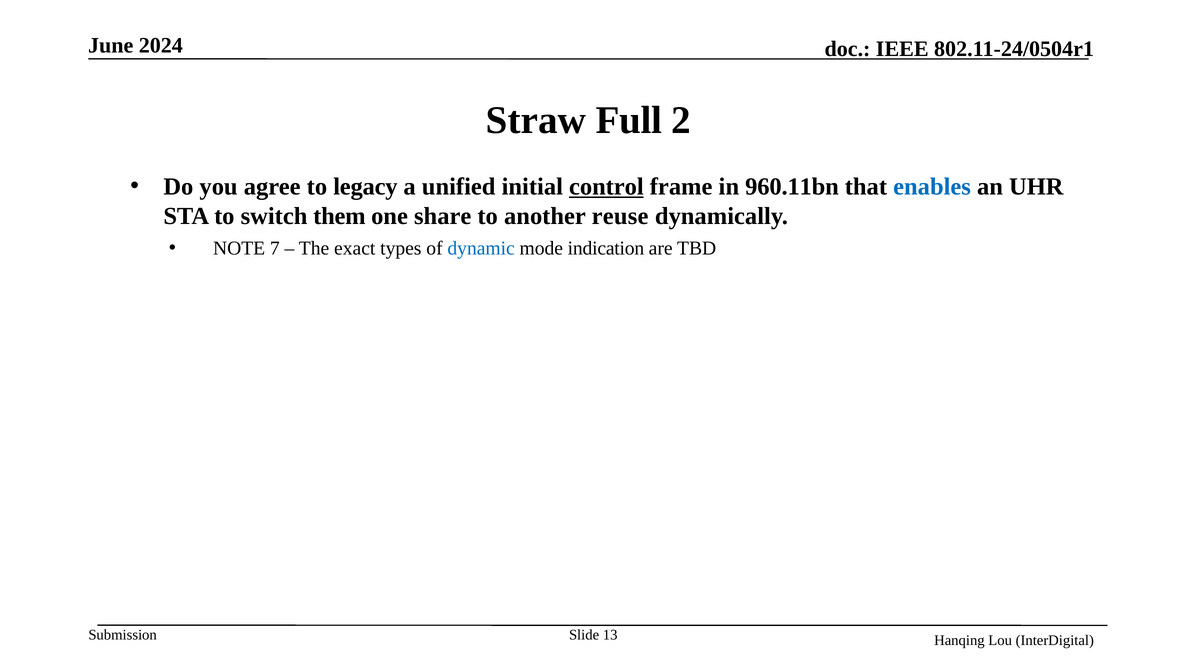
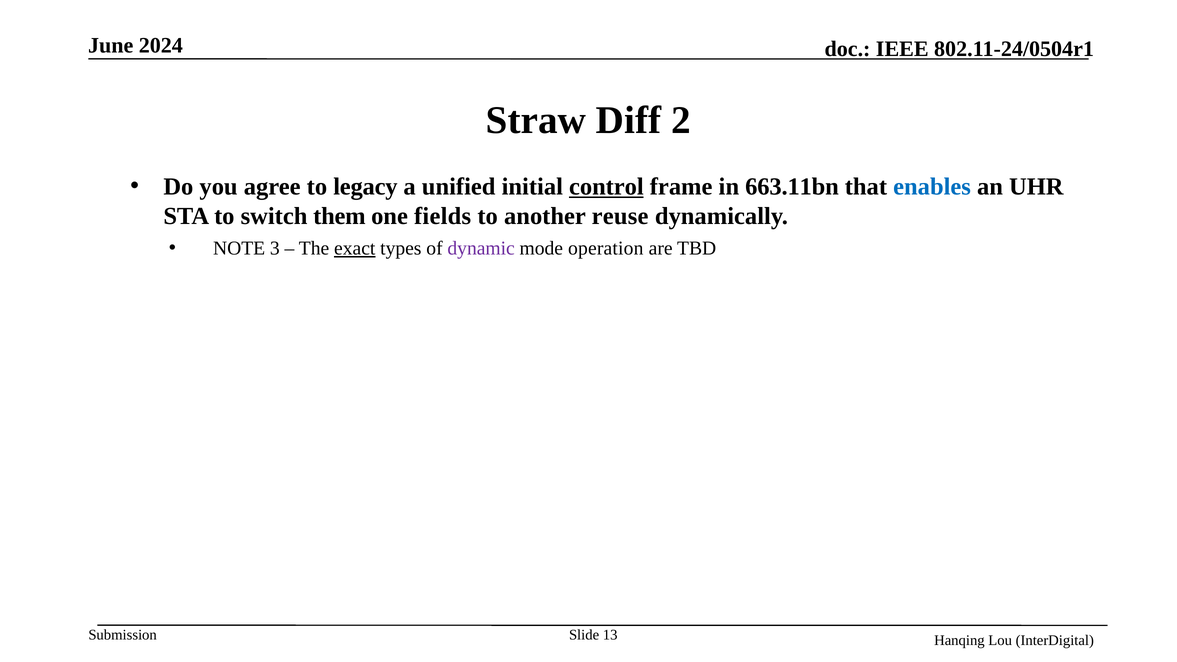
Full: Full -> Diff
960.11bn: 960.11bn -> 663.11bn
share: share -> fields
7: 7 -> 3
exact underline: none -> present
dynamic colour: blue -> purple
indication: indication -> operation
